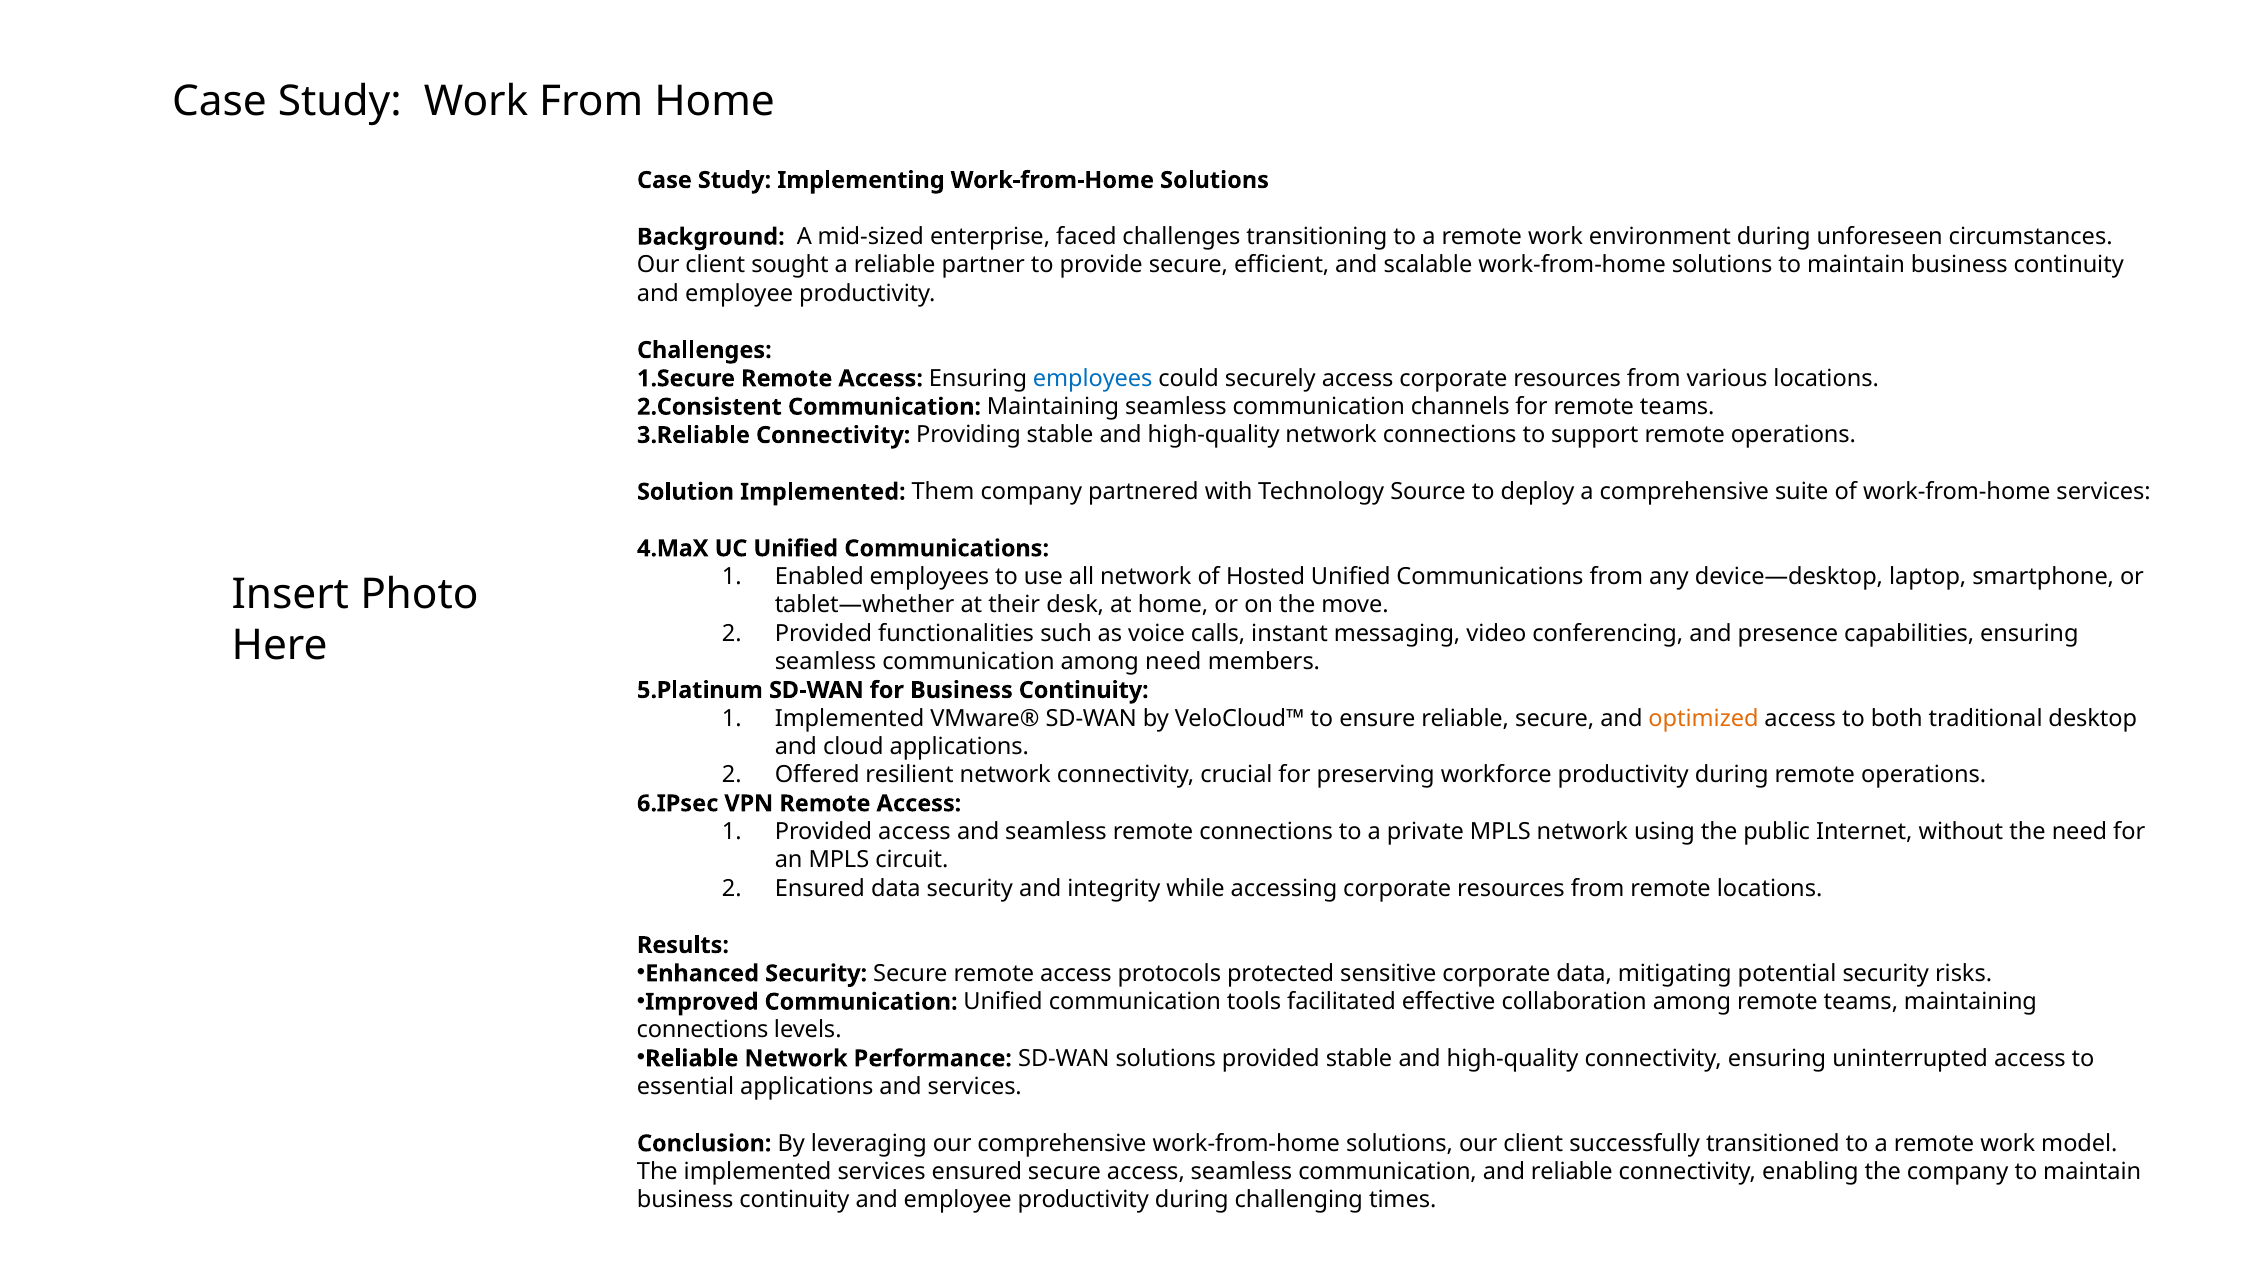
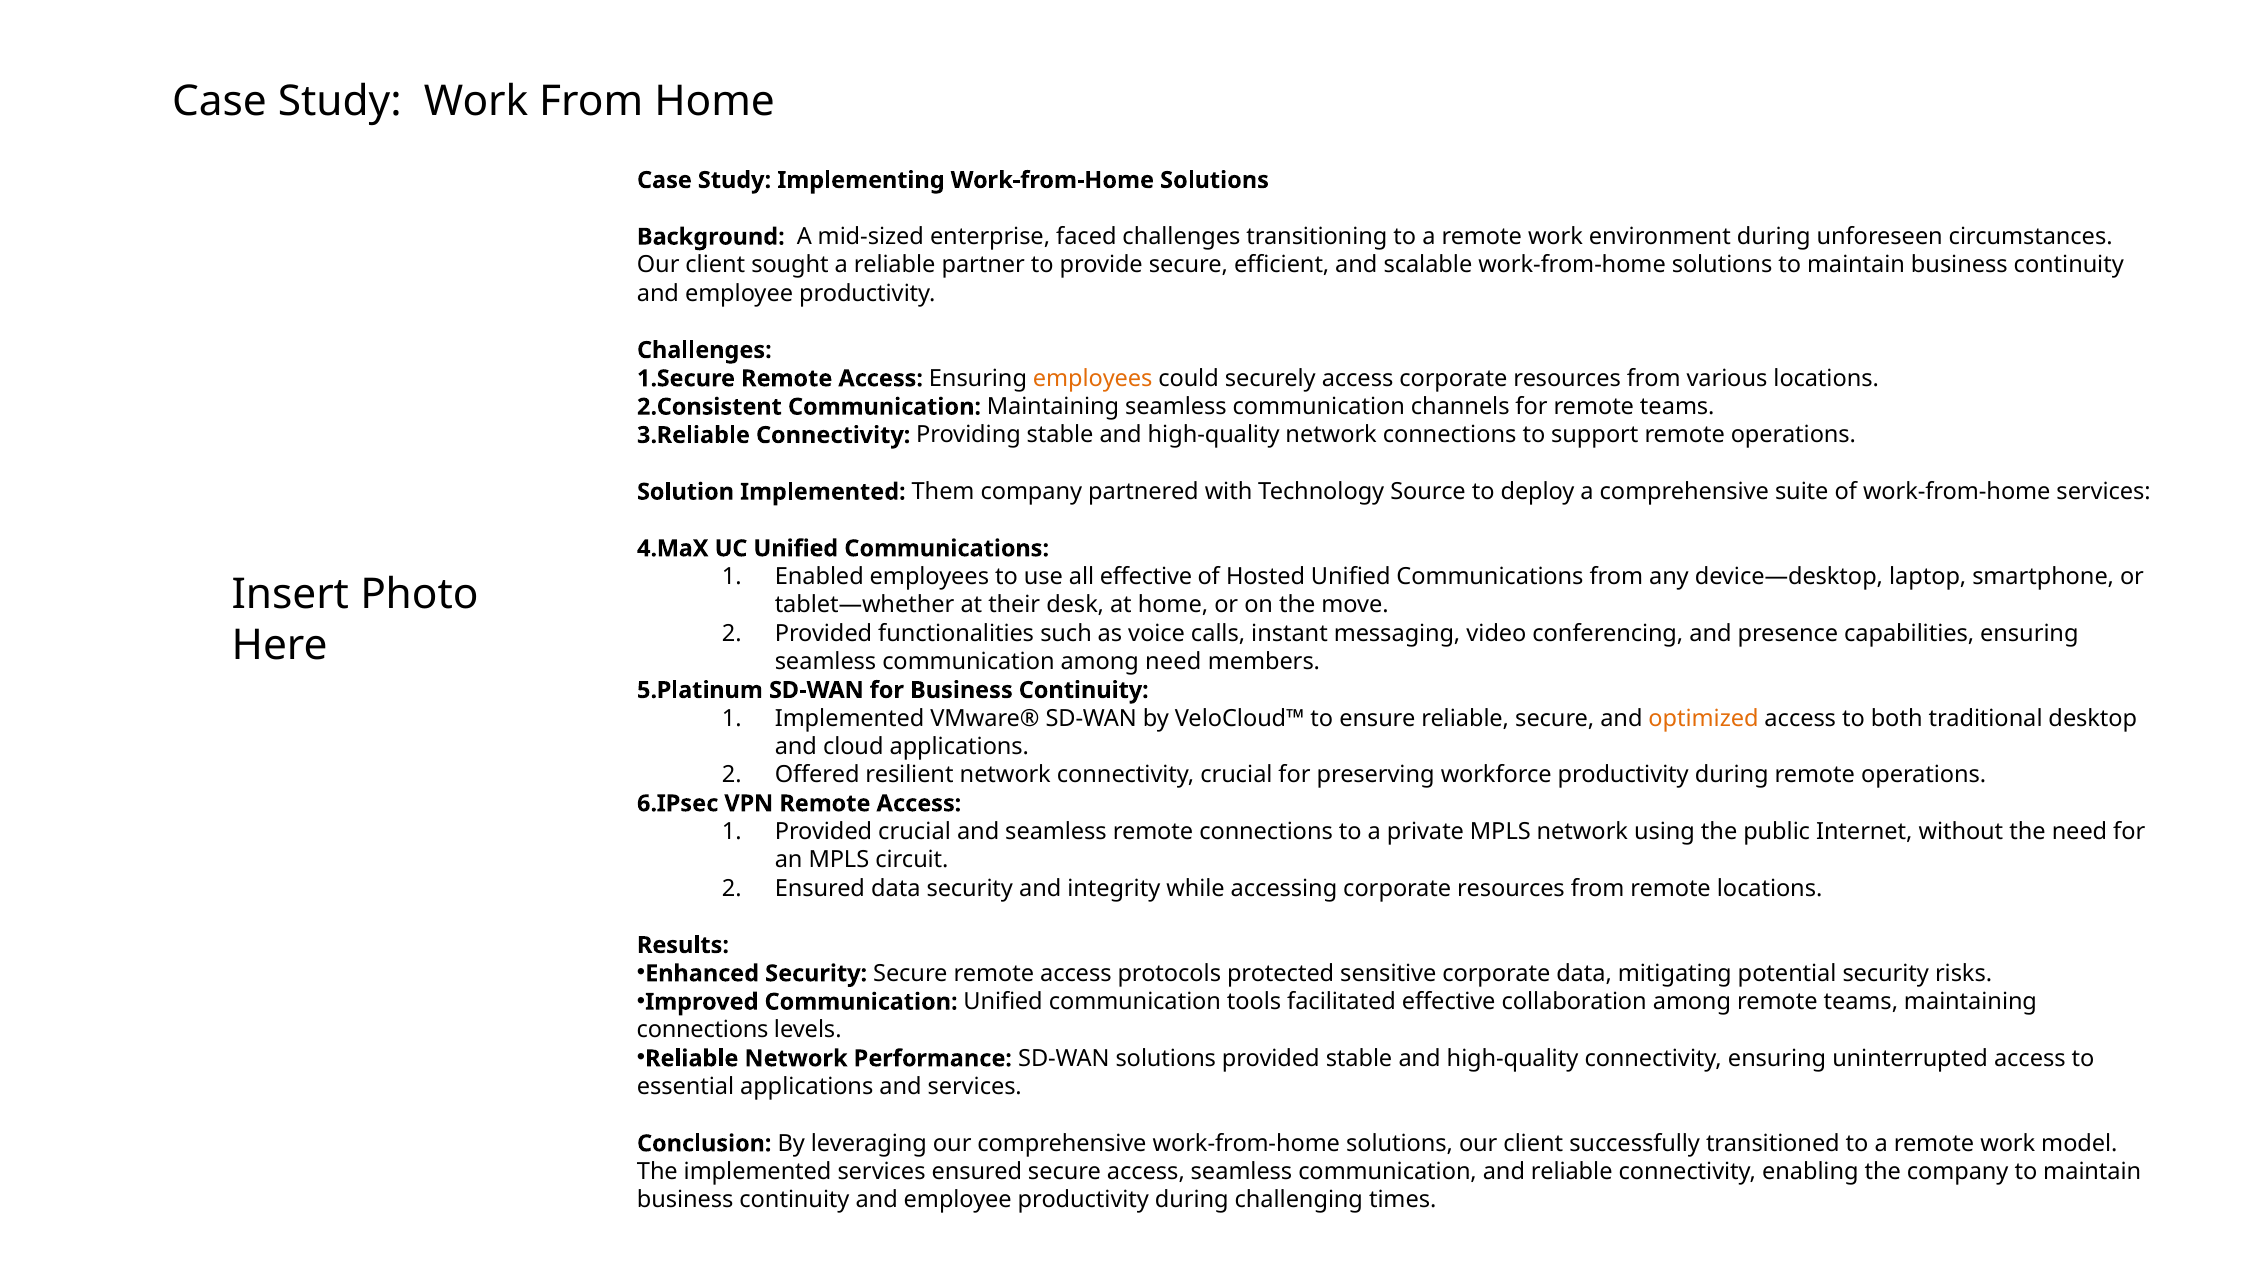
employees at (1093, 379) colour: blue -> orange
all network: network -> effective
Provided access: access -> crucial
